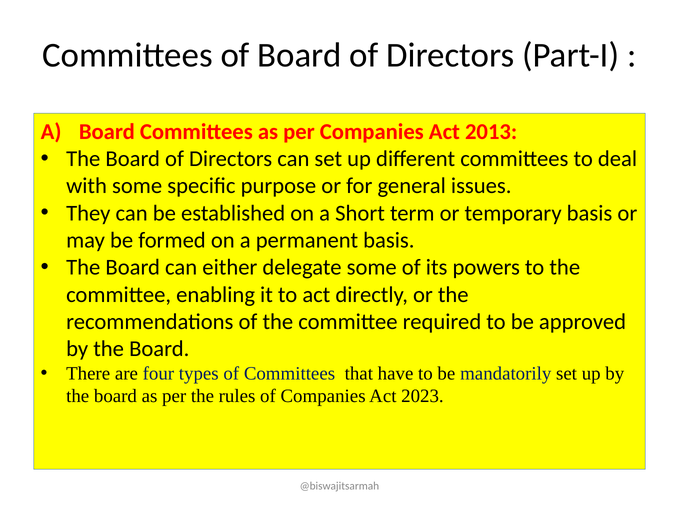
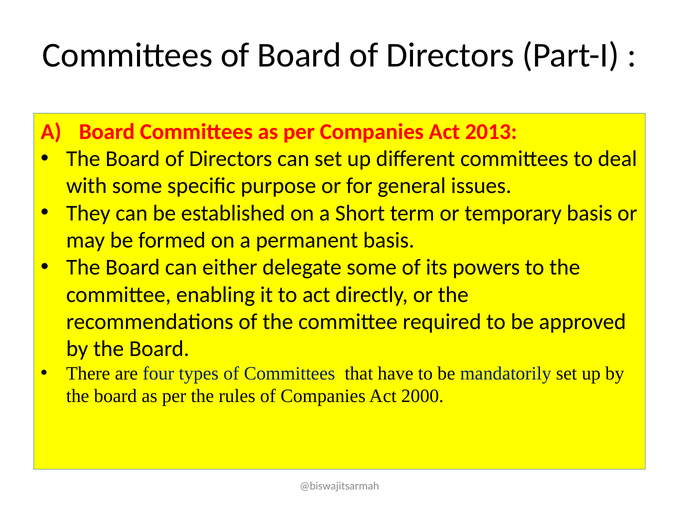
2023: 2023 -> 2000
